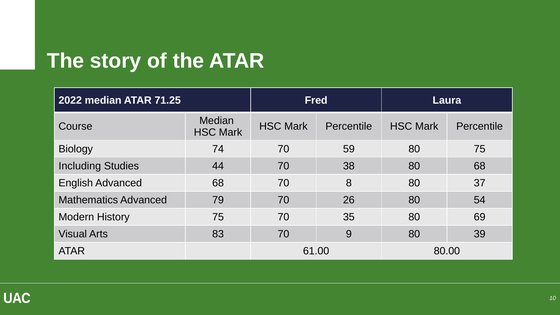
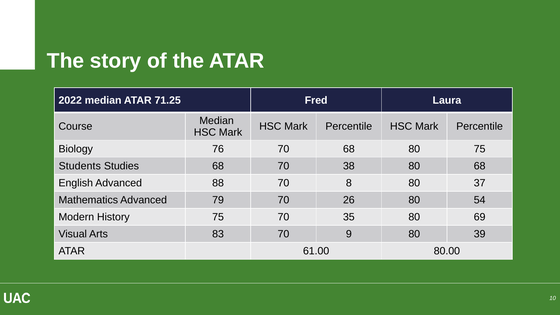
74: 74 -> 76
70 59: 59 -> 68
Including: Including -> Students
Studies 44: 44 -> 68
Advanced 68: 68 -> 88
